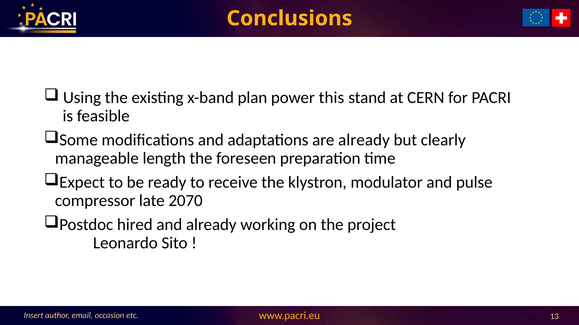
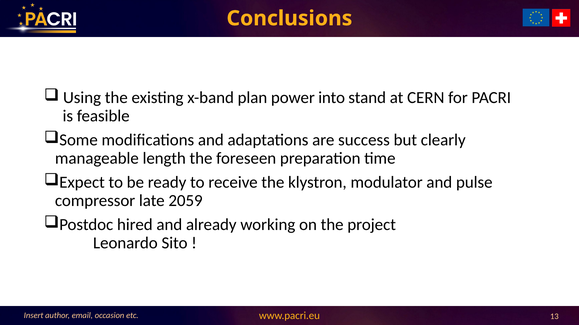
this: this -> into
are already: already -> success
2070: 2070 -> 2059
